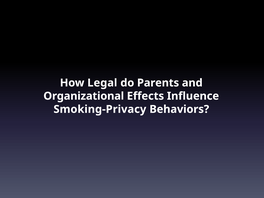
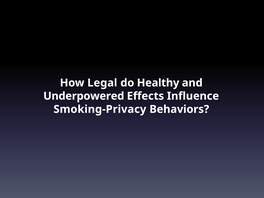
Parents: Parents -> Healthy
Organizational: Organizational -> Underpowered
